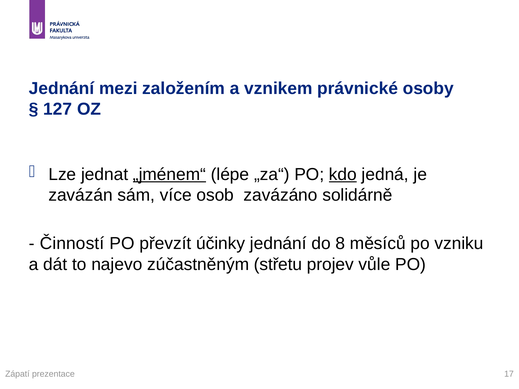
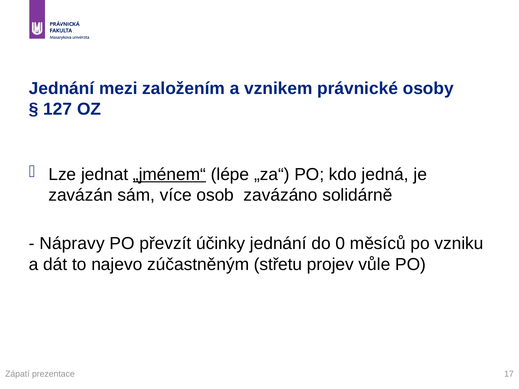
kdo underline: present -> none
Činností: Činností -> Nápravy
8: 8 -> 0
